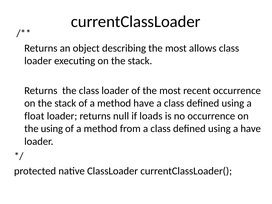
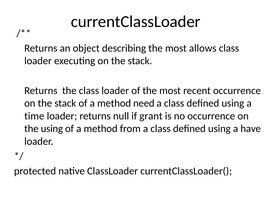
method have: have -> need
float: float -> time
loads: loads -> grant
